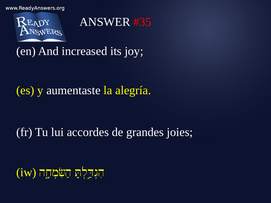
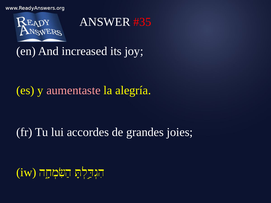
aumentaste colour: white -> pink
